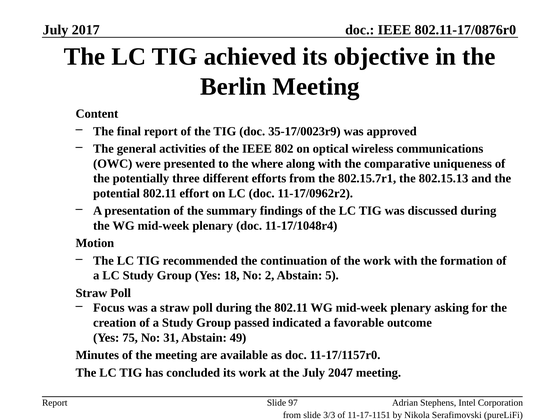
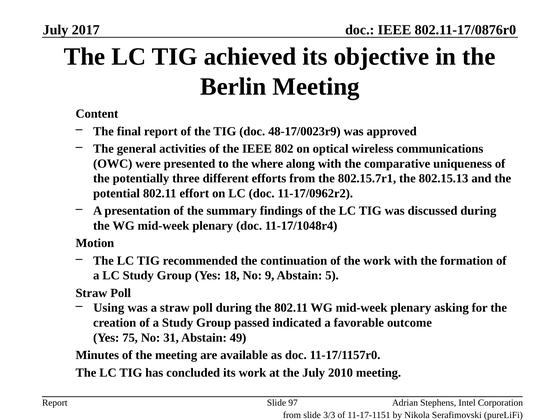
35-17/0023r9: 35-17/0023r9 -> 48-17/0023r9
2: 2 -> 9
Focus: Focus -> Using
2047: 2047 -> 2010
